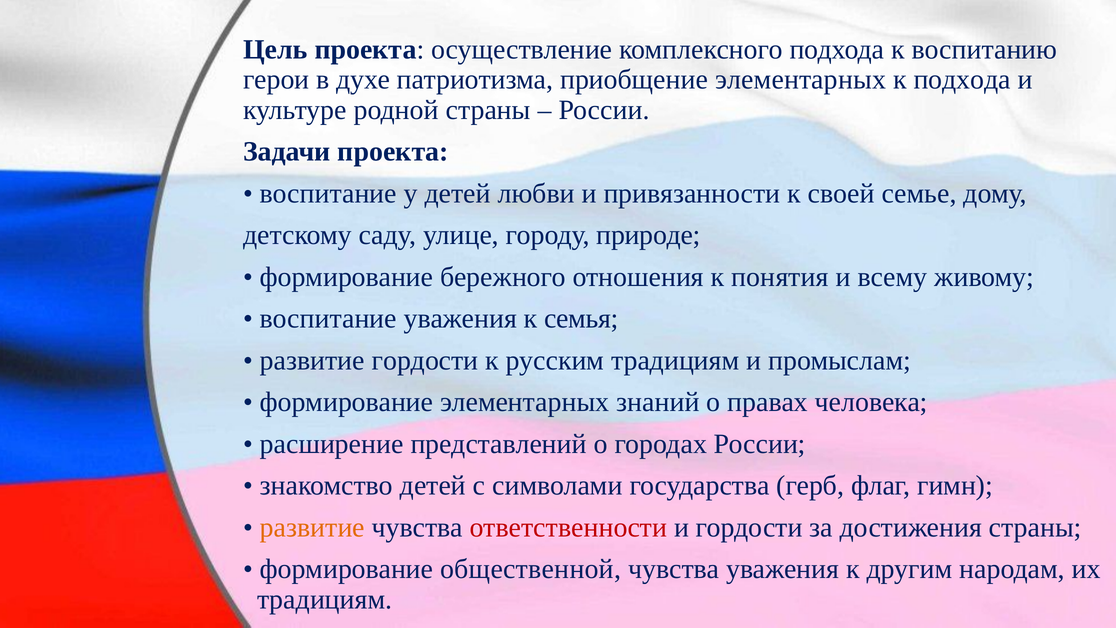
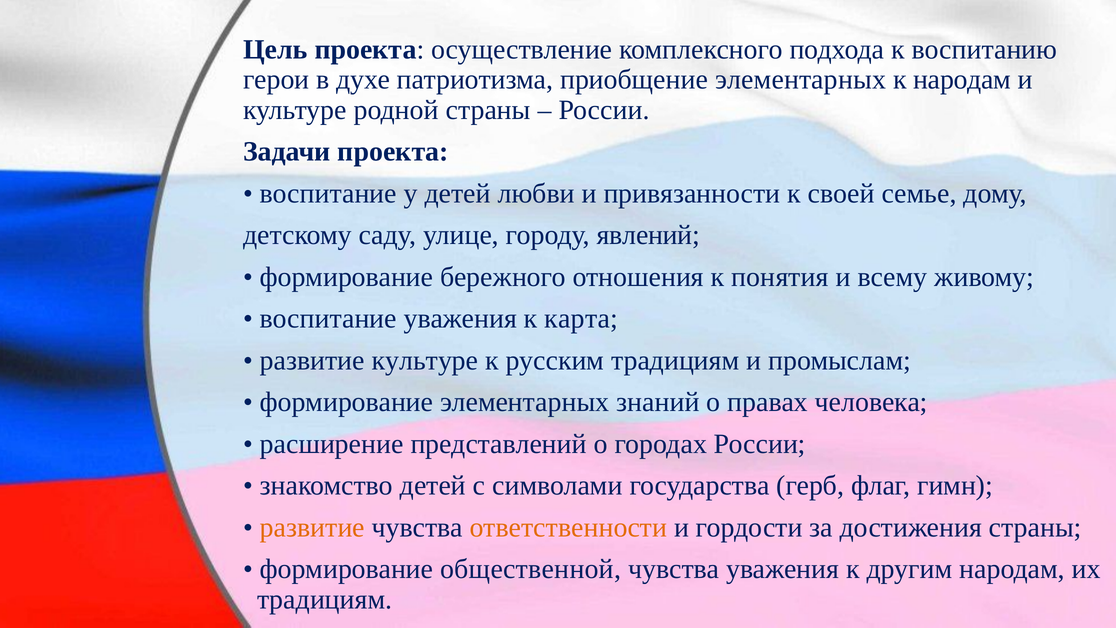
к подхода: подхода -> народам
природе: природе -> явлений
семья: семья -> карта
развитие гордости: гордости -> культуре
ответственности colour: red -> orange
